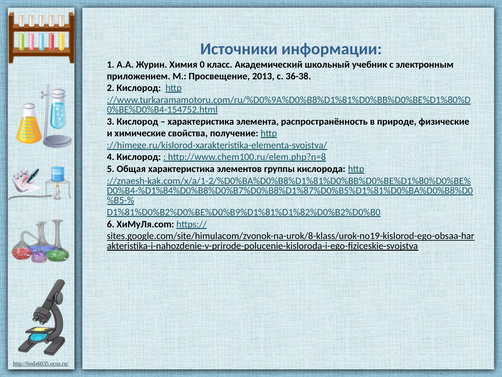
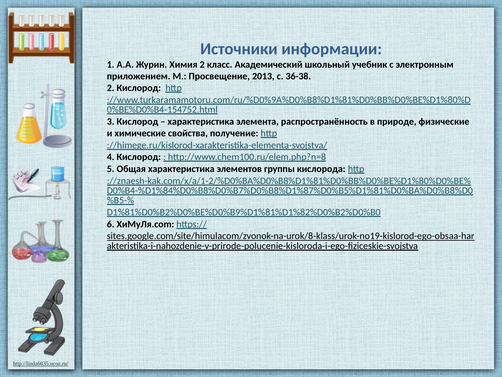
Химия 0: 0 -> 2
